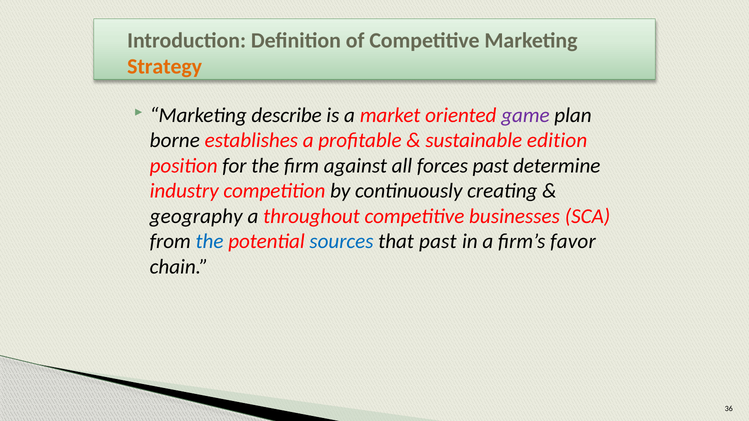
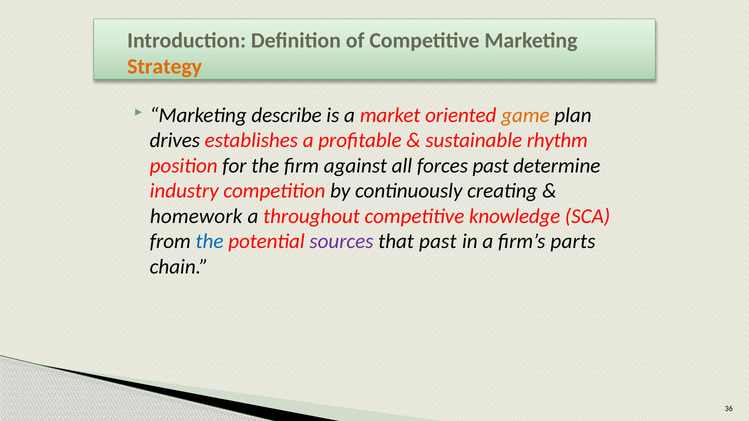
game colour: purple -> orange
borne: borne -> drives
edition: edition -> rhythm
geography: geography -> homework
businesses: businesses -> knowledge
sources colour: blue -> purple
favor: favor -> parts
